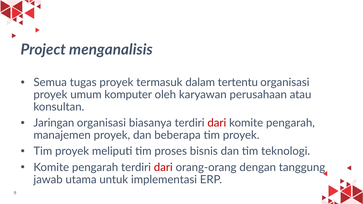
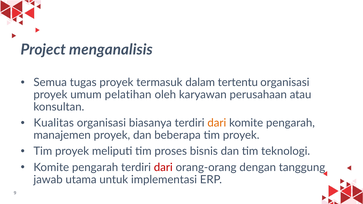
komputer: komputer -> pelatihan
Jaringan: Jaringan -> Kualitas
dari at (217, 123) colour: red -> orange
